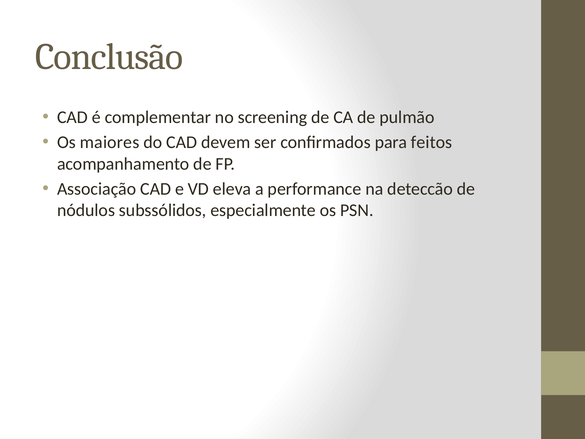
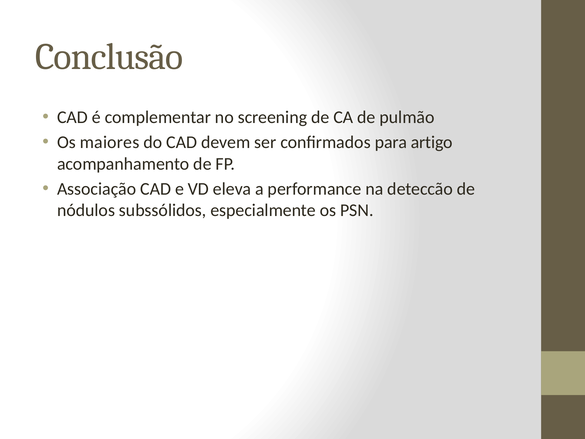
feitos: feitos -> artigo
